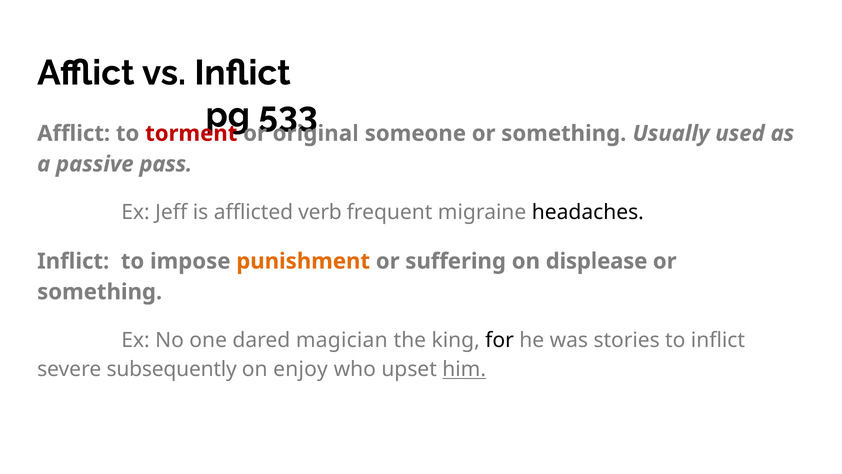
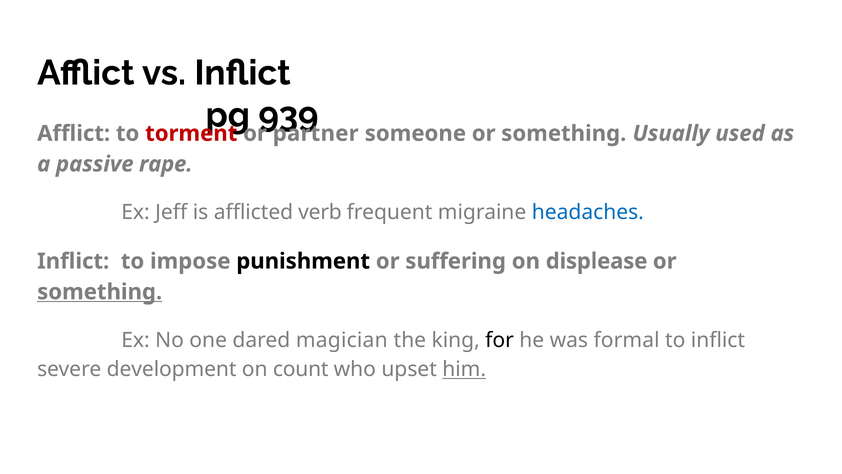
533: 533 -> 939
original: original -> partner
pass: pass -> rape
headaches colour: black -> blue
punishment colour: orange -> black
something at (100, 292) underline: none -> present
stories: stories -> formal
subsequently: subsequently -> development
enjoy: enjoy -> count
